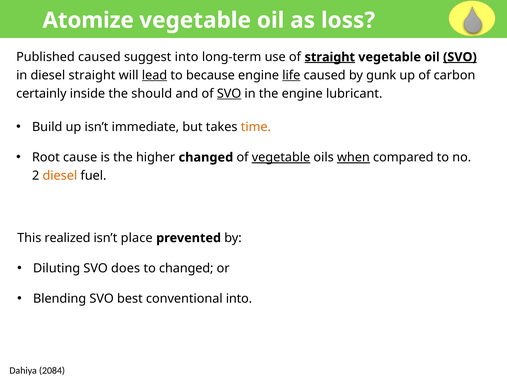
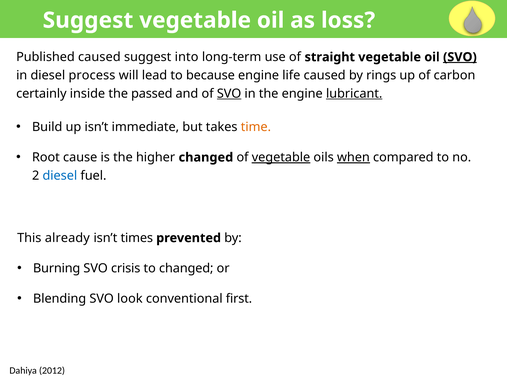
Atomize at (88, 20): Atomize -> Suggest
straight at (330, 57) underline: present -> none
diesel straight: straight -> process
lead underline: present -> none
life underline: present -> none
gunk: gunk -> rings
should: should -> passed
lubricant underline: none -> present
diesel at (60, 176) colour: orange -> blue
realized: realized -> already
place: place -> times
Diluting: Diluting -> Burning
does: does -> crisis
best: best -> look
conventional into: into -> first
2084: 2084 -> 2012
